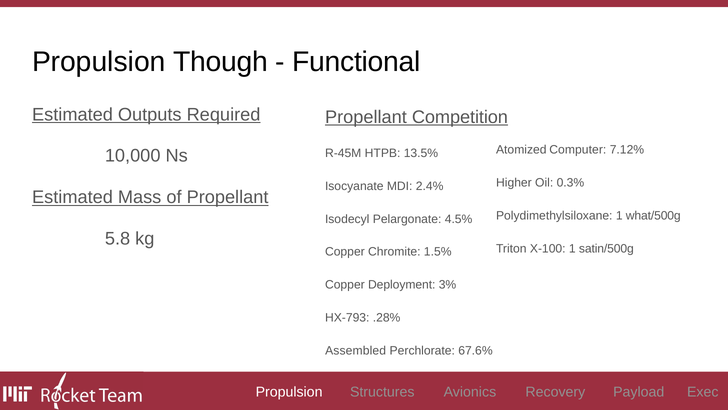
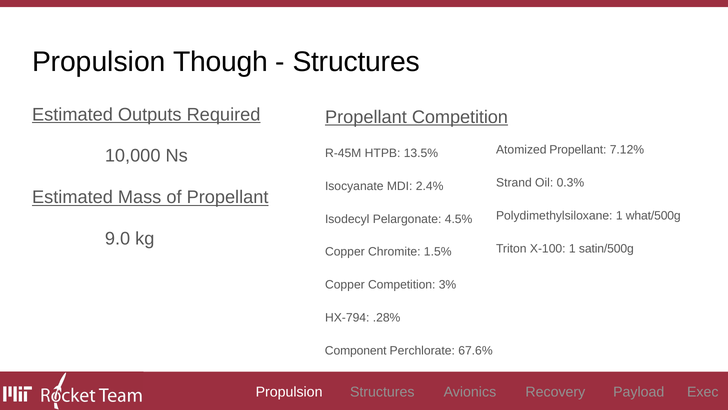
Functional at (356, 62): Functional -> Structures
Atomized Computer: Computer -> Propellant
Higher: Higher -> Strand
5.8: 5.8 -> 9.0
Copper Deployment: Deployment -> Competition
HX-793: HX-793 -> HX-794
Assembled: Assembled -> Component
